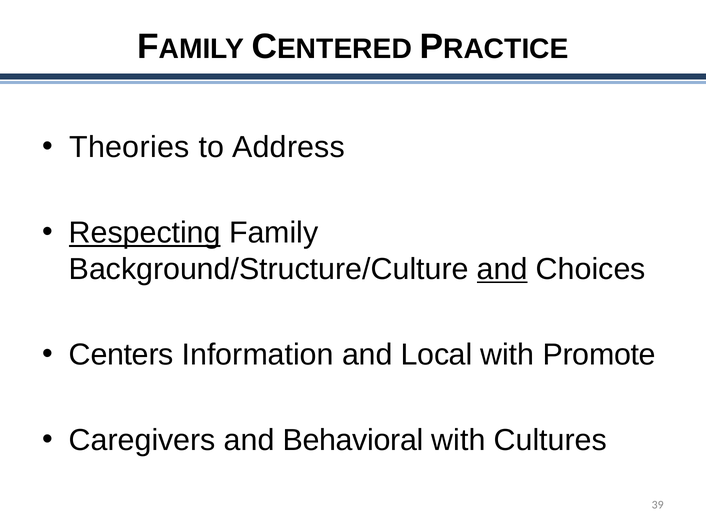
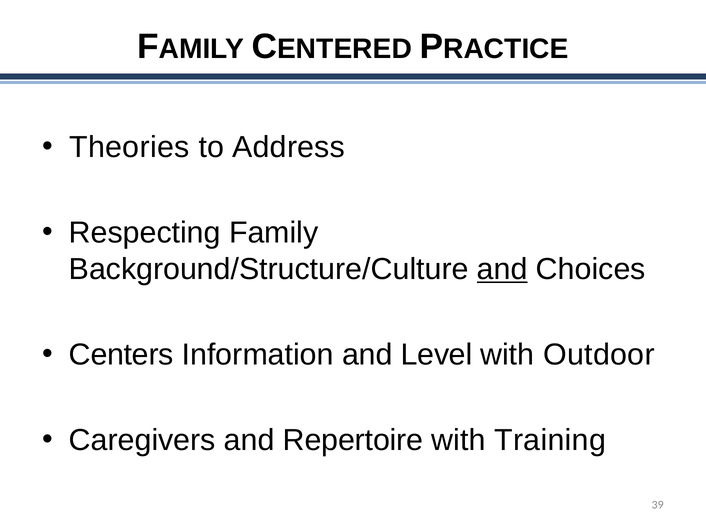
Respecting underline: present -> none
Local: Local -> Level
Promote: Promote -> Outdoor
Behavioral: Behavioral -> Repertoire
Cultures: Cultures -> Training
